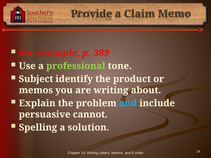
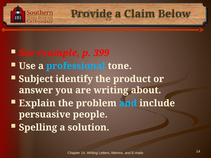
Memo: Memo -> Below
389: 389 -> 399
professional colour: light green -> light blue
memos at (36, 90): memos -> answer
cannot: cannot -> people
